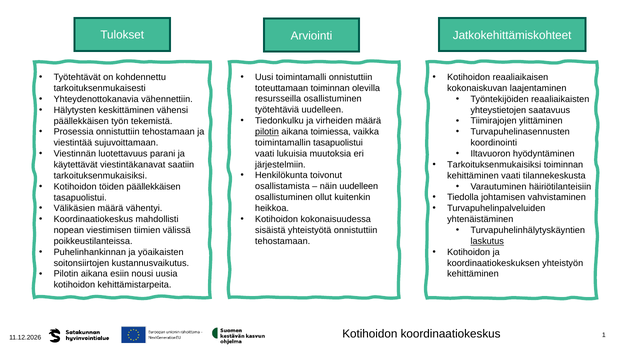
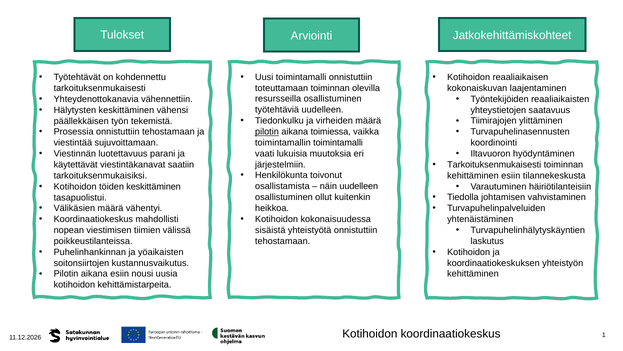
toimintamallin tasapuolistui: tasapuolistui -> toimintamalli
Tarkoituksenmukaisiksi at (494, 164): Tarkoituksenmukaisiksi -> Tarkoituksenmukaisesti
kehittäminen vaati: vaati -> esiin
töiden päällekkäisen: päällekkäisen -> keskittäminen
laskutus underline: present -> none
